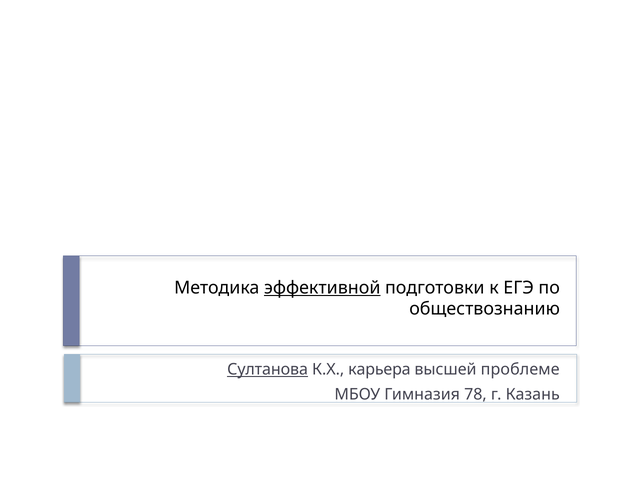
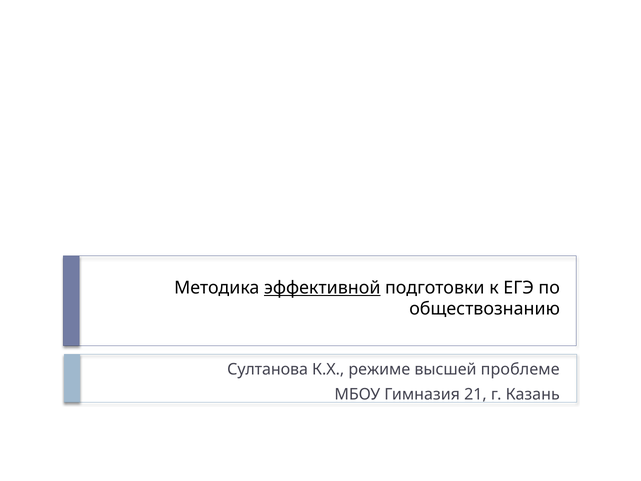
Султанова underline: present -> none
карьера: карьера -> режиме
78: 78 -> 21
